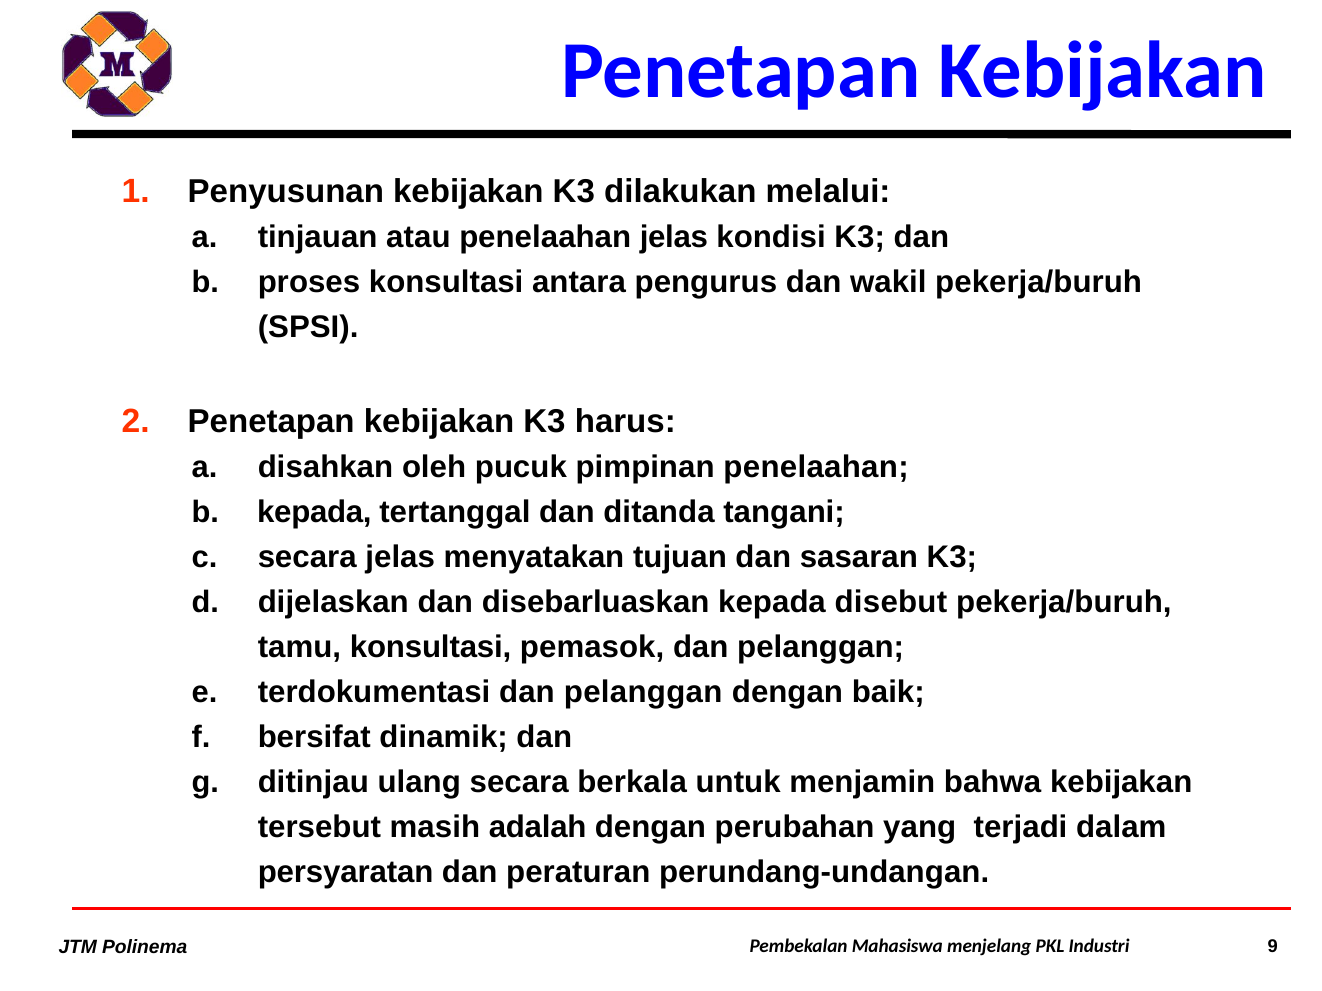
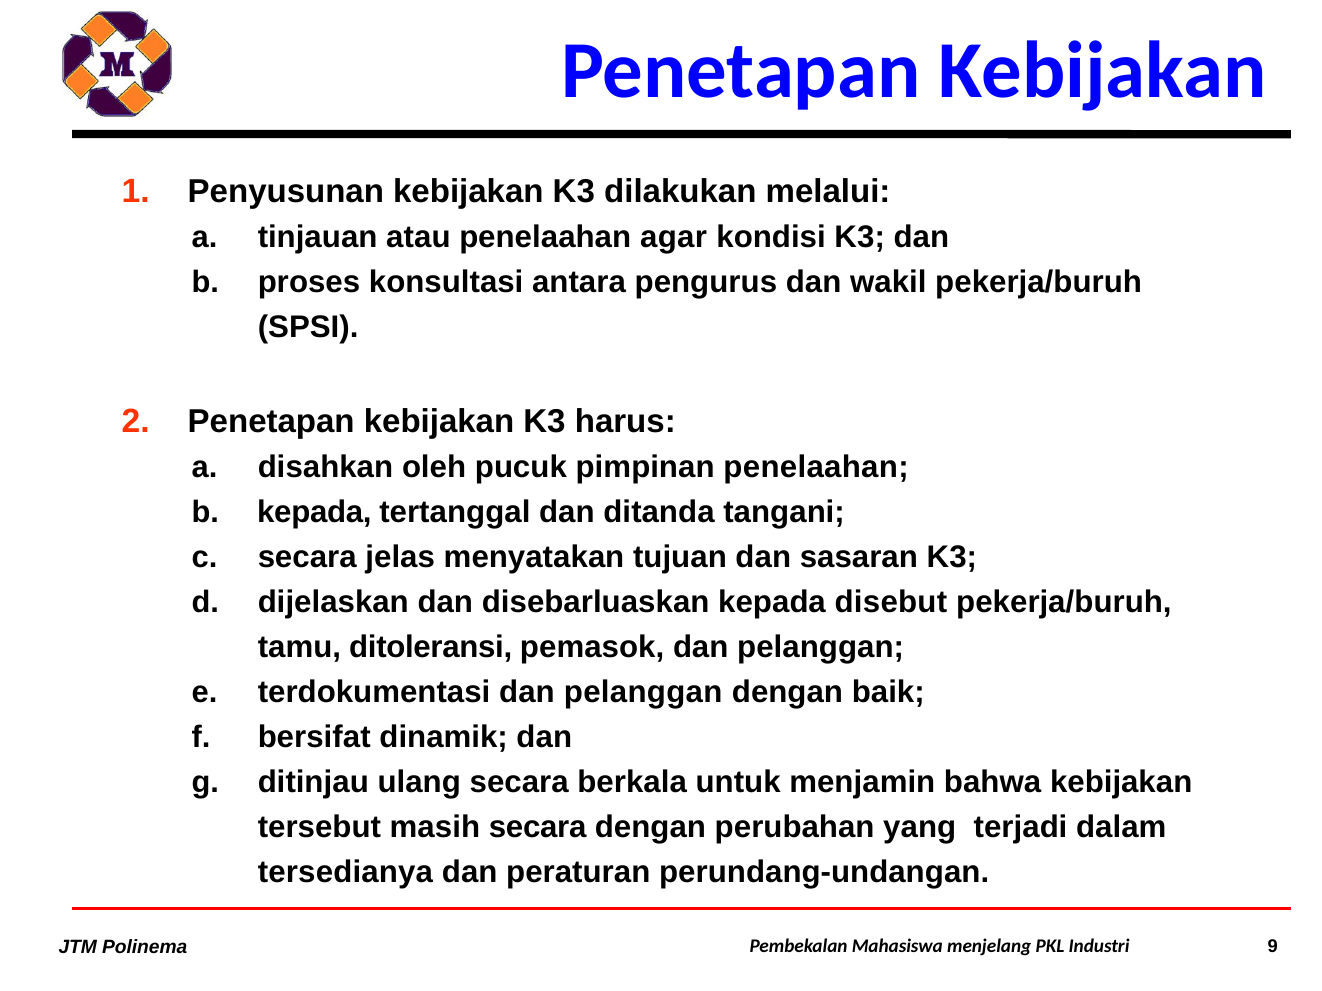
penelaahan jelas: jelas -> agar
tamu konsultasi: konsultasi -> ditoleransi
masih adalah: adalah -> secara
persyaratan: persyaratan -> tersedianya
